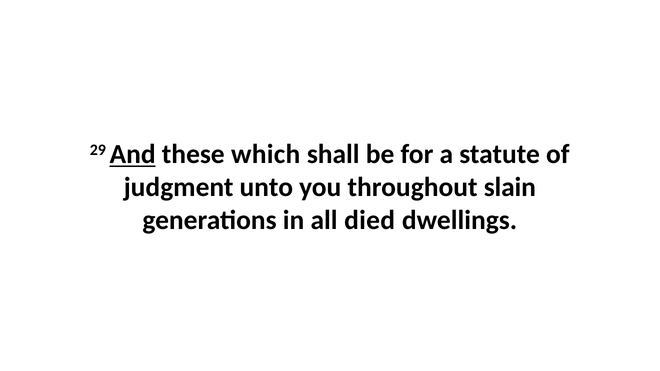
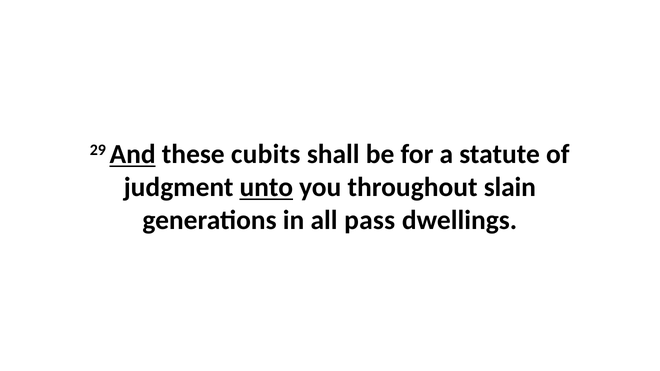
which: which -> cubits
unto underline: none -> present
died: died -> pass
